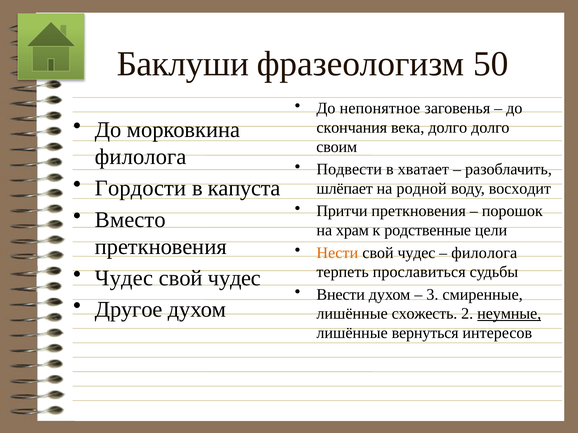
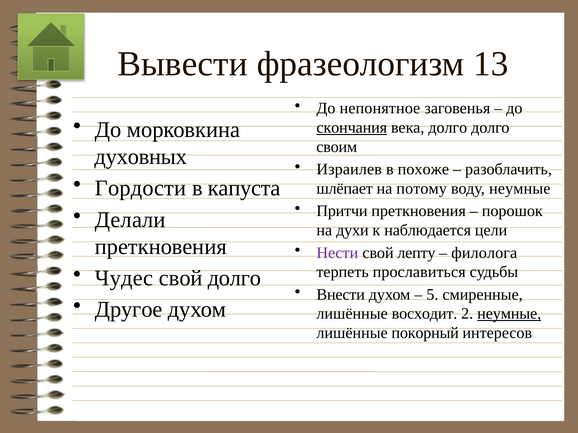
Баклуши: Баклуши -> Вывести
50: 50 -> 13
скончания underline: none -> present
филолога at (141, 157): филолога -> духовных
Подвести: Подвести -> Израилев
хватает: хватает -> похоже
родной: родной -> потому
воду восходит: восходит -> неумные
Вместо: Вместо -> Делали
храм: храм -> духи
родственные: родственные -> наблюдается
Нести colour: orange -> purple
чудес at (416, 253): чудес -> лепту
чудес at (234, 278): чудес -> долго
3: 3 -> 5
схожесть: схожесть -> восходит
вернуться: вернуться -> покорный
